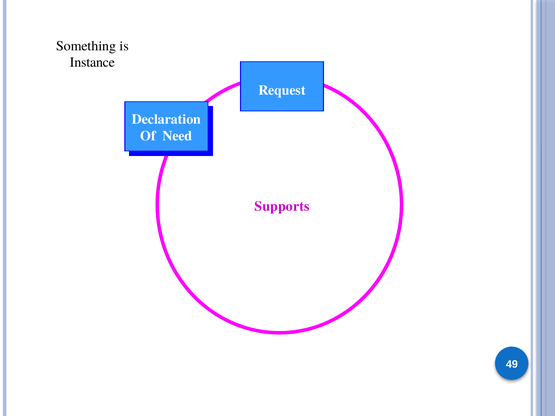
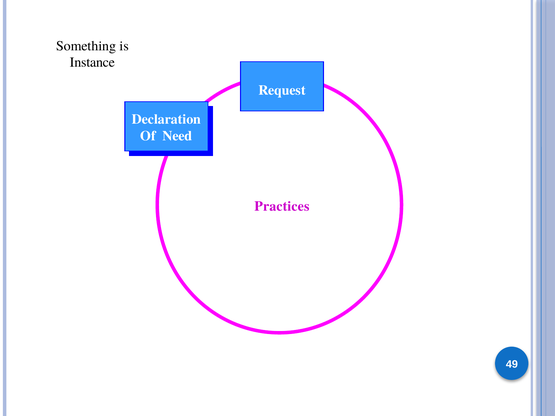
Supports: Supports -> Practices
